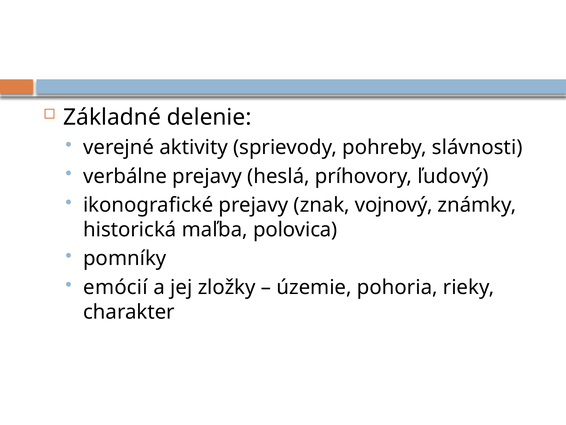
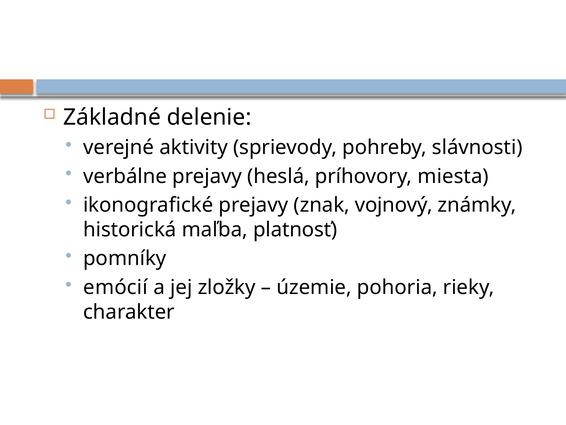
ľudový: ľudový -> miesta
polovica: polovica -> platnosť
